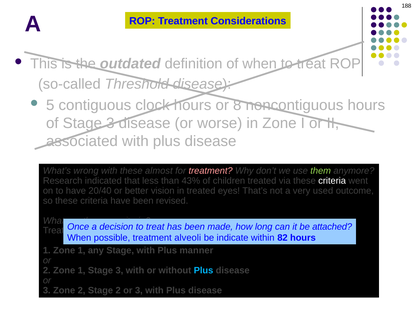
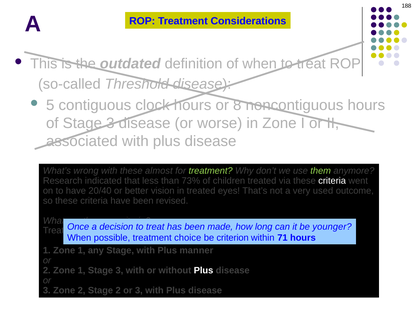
treatment at (211, 171) colour: pink -> light green
43%: 43% -> 73%
attached: attached -> younger
alveoli: alveoli -> choice
indicate: indicate -> criterion
82: 82 -> 71
Plus at (204, 271) colour: light blue -> white
